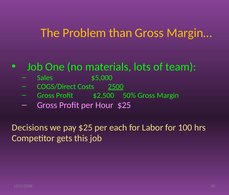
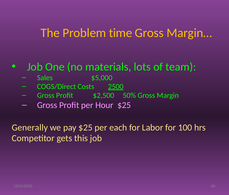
than: than -> time
Decisions: Decisions -> Generally
